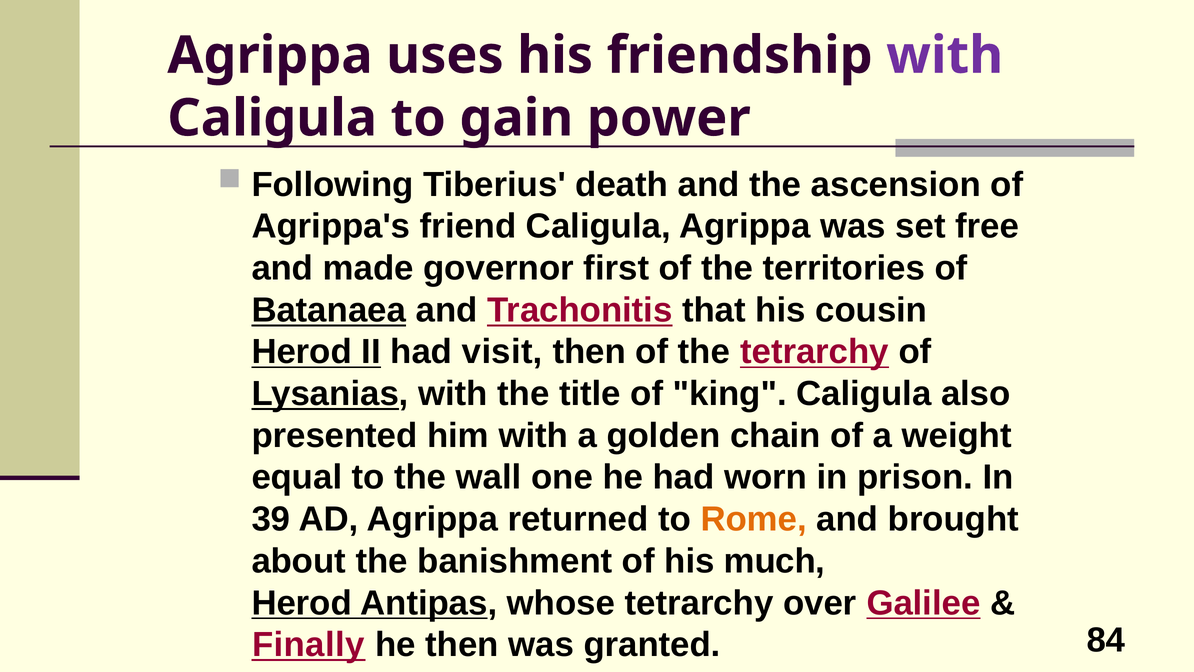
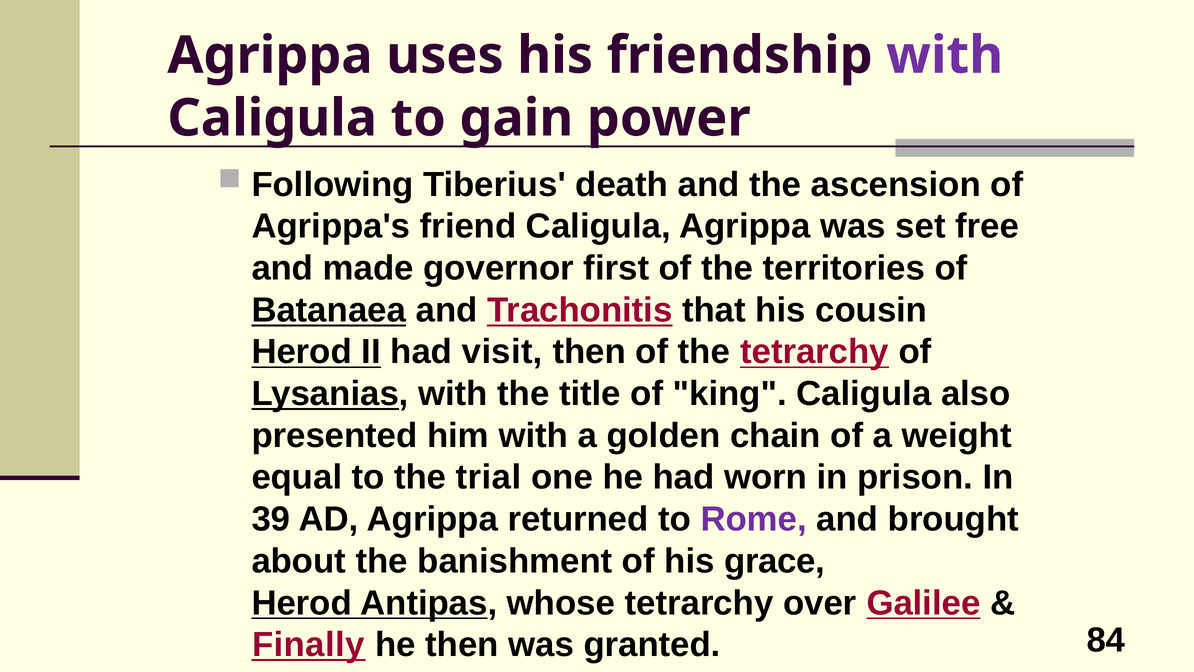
wall: wall -> trial
Rome colour: orange -> purple
much: much -> grace
